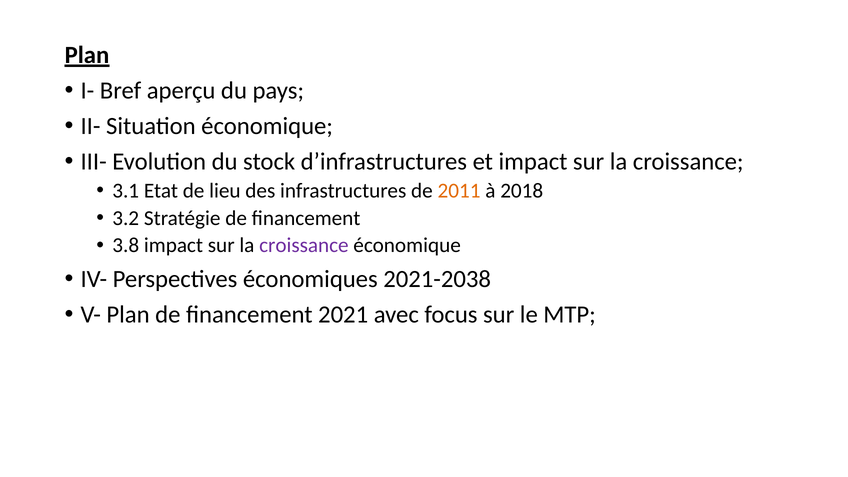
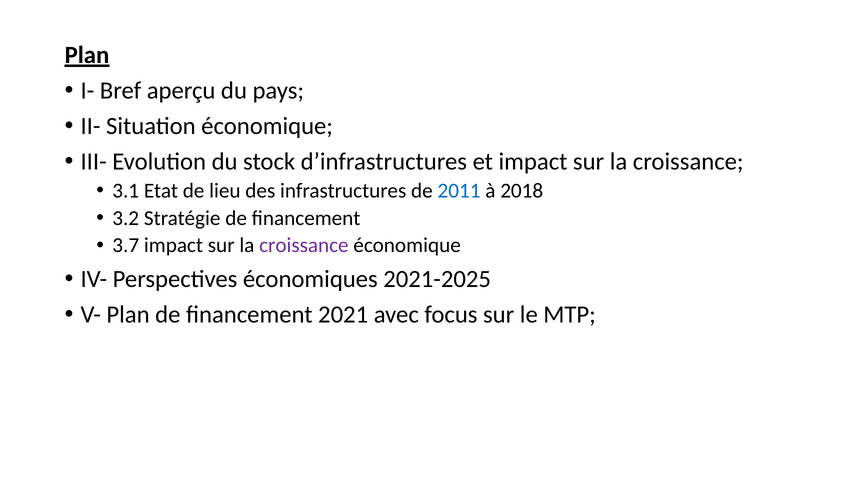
2011 colour: orange -> blue
3.8: 3.8 -> 3.7
2021-2038: 2021-2038 -> 2021-2025
